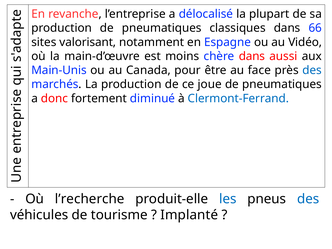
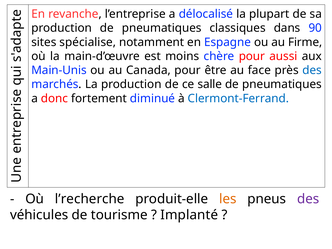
66: 66 -> 90
valorisant: valorisant -> spécialise
Vidéo: Vidéo -> Firme
chère dans: dans -> pour
joue: joue -> salle
les colour: blue -> orange
des at (308, 199) colour: blue -> purple
